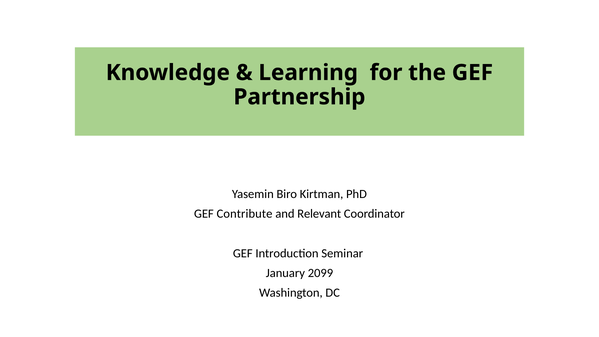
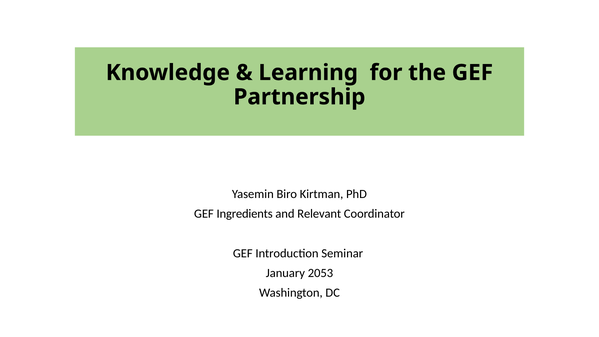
Contribute: Contribute -> Ingredients
2099: 2099 -> 2053
